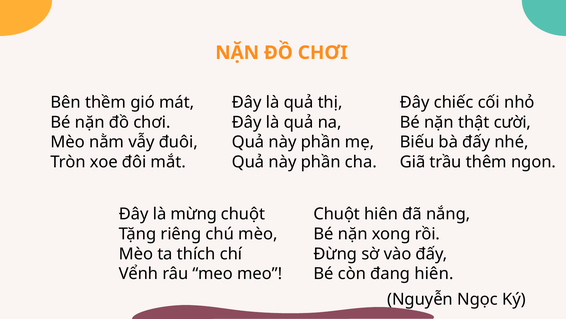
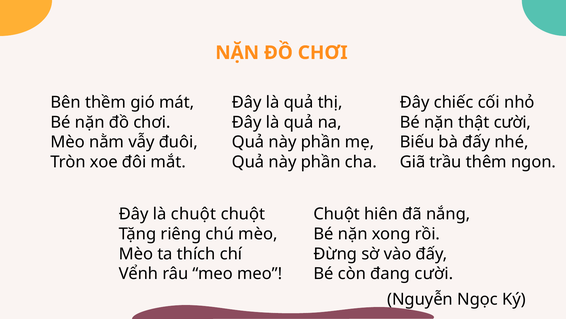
là mừng: mừng -> chuột
đang hiên: hiên -> cười
